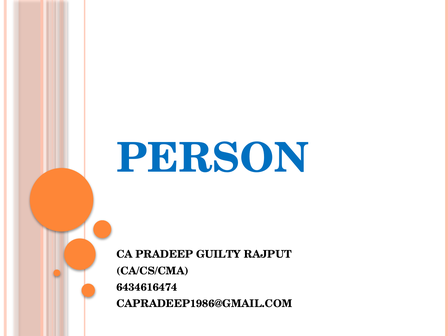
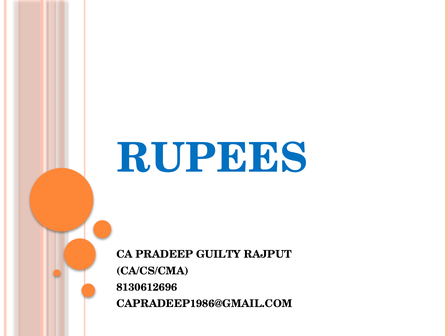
PERSON: PERSON -> RUPEES
6434616474: 6434616474 -> 8130612696
